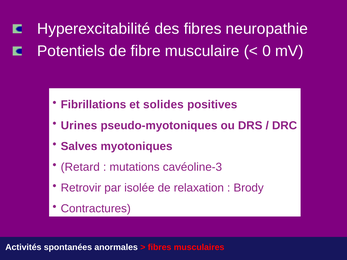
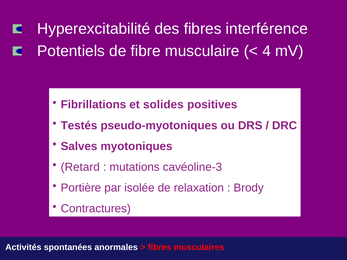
neuropathie: neuropathie -> interférence
0: 0 -> 4
Urines: Urines -> Testés
Retrovir: Retrovir -> Portière
